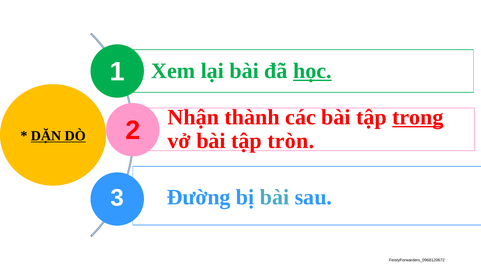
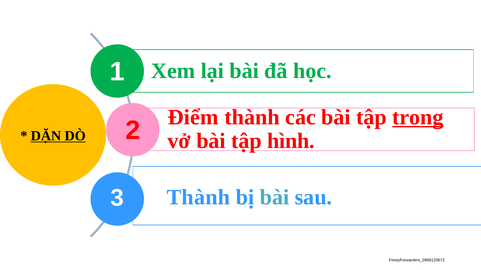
học underline: present -> none
Nhận: Nhận -> Điểm
tròn: tròn -> hình
Đường at (199, 198): Đường -> Thành
